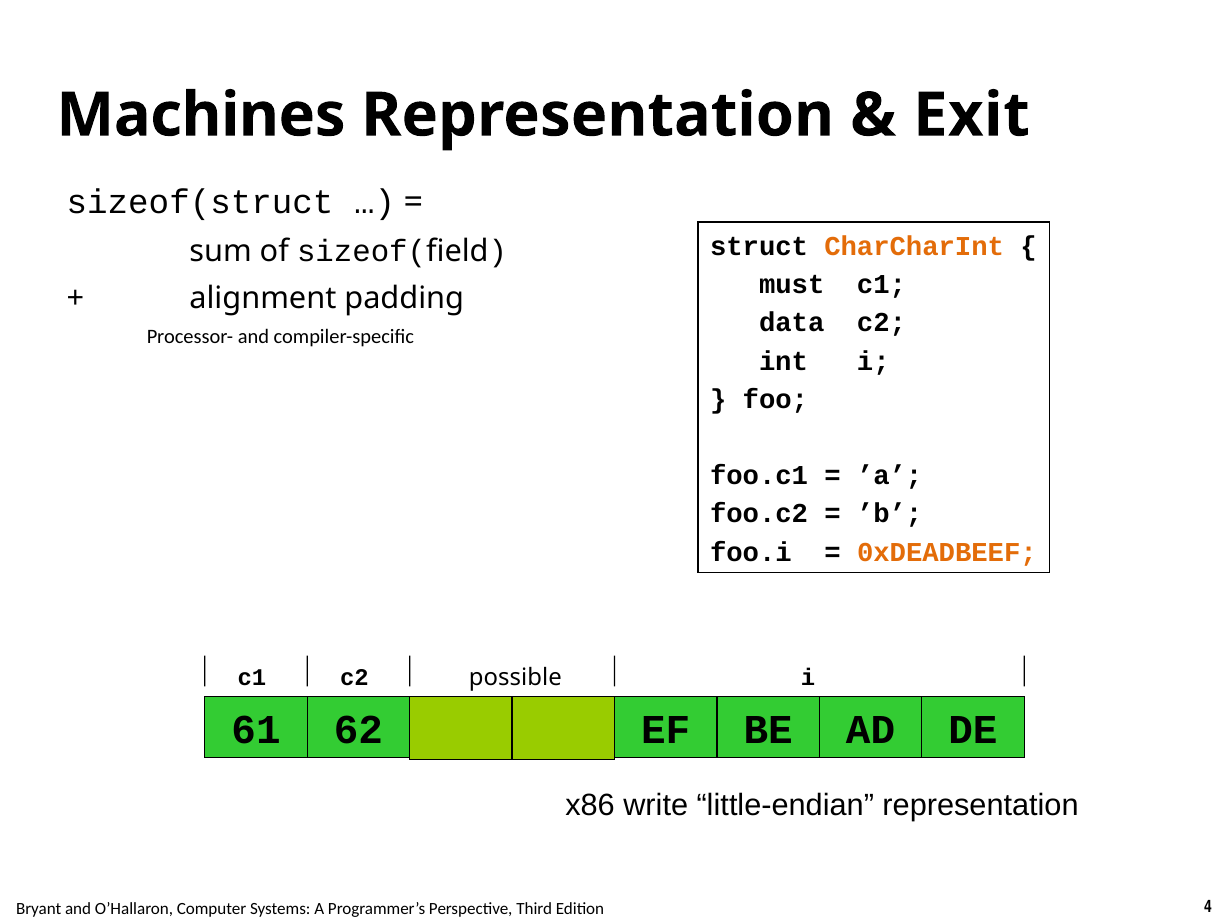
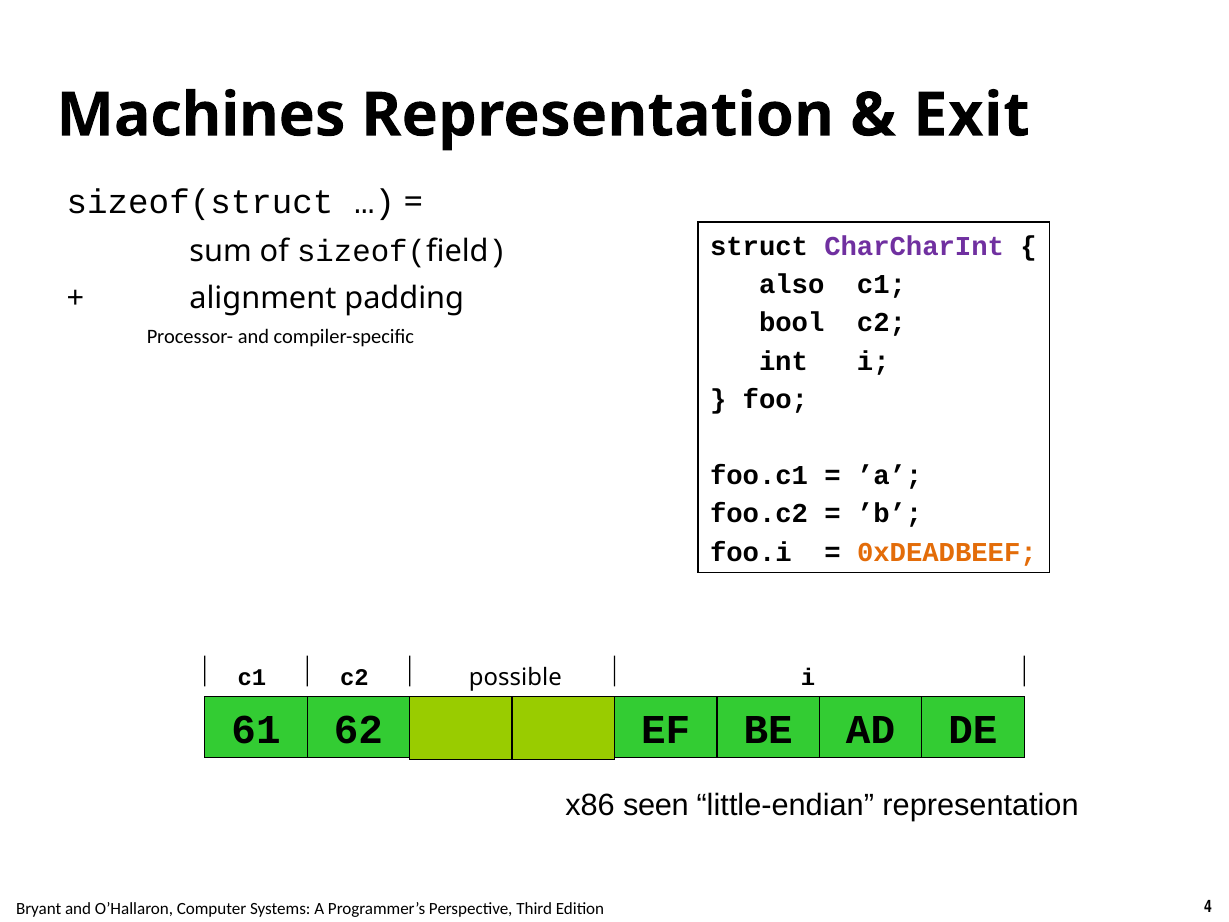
CharCharInt colour: orange -> purple
must: must -> also
data: data -> bool
write: write -> seen
